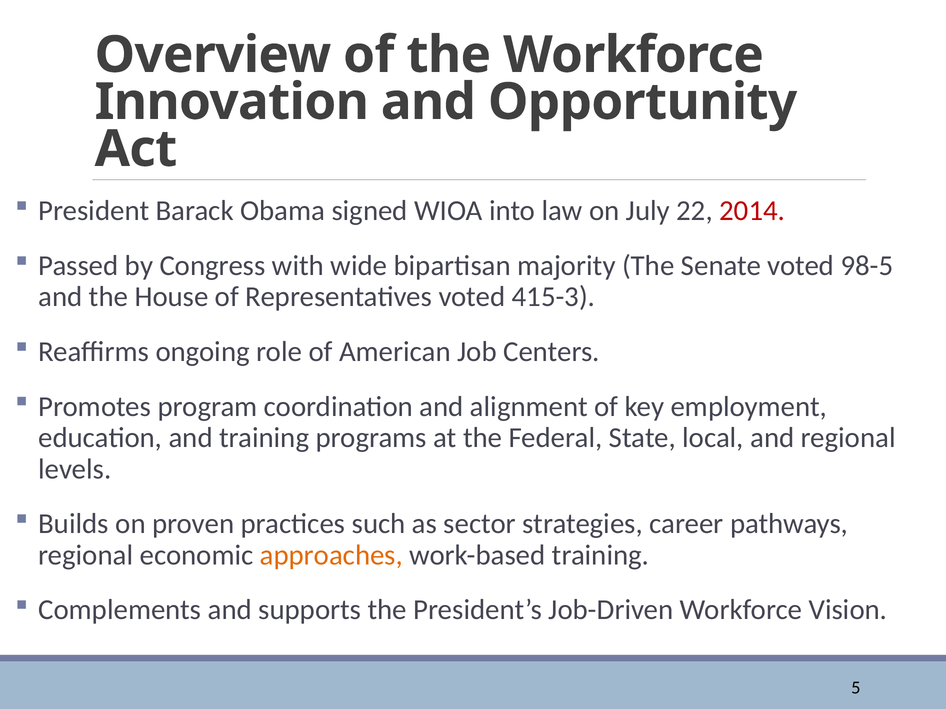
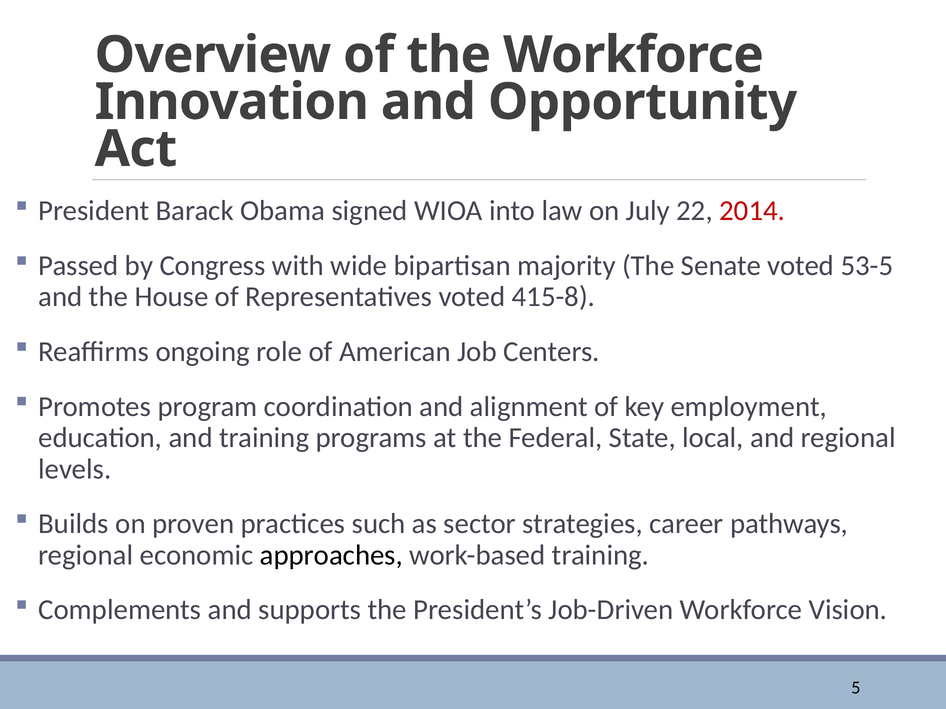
98-5: 98-5 -> 53-5
415-3: 415-3 -> 415-8
approaches colour: orange -> black
